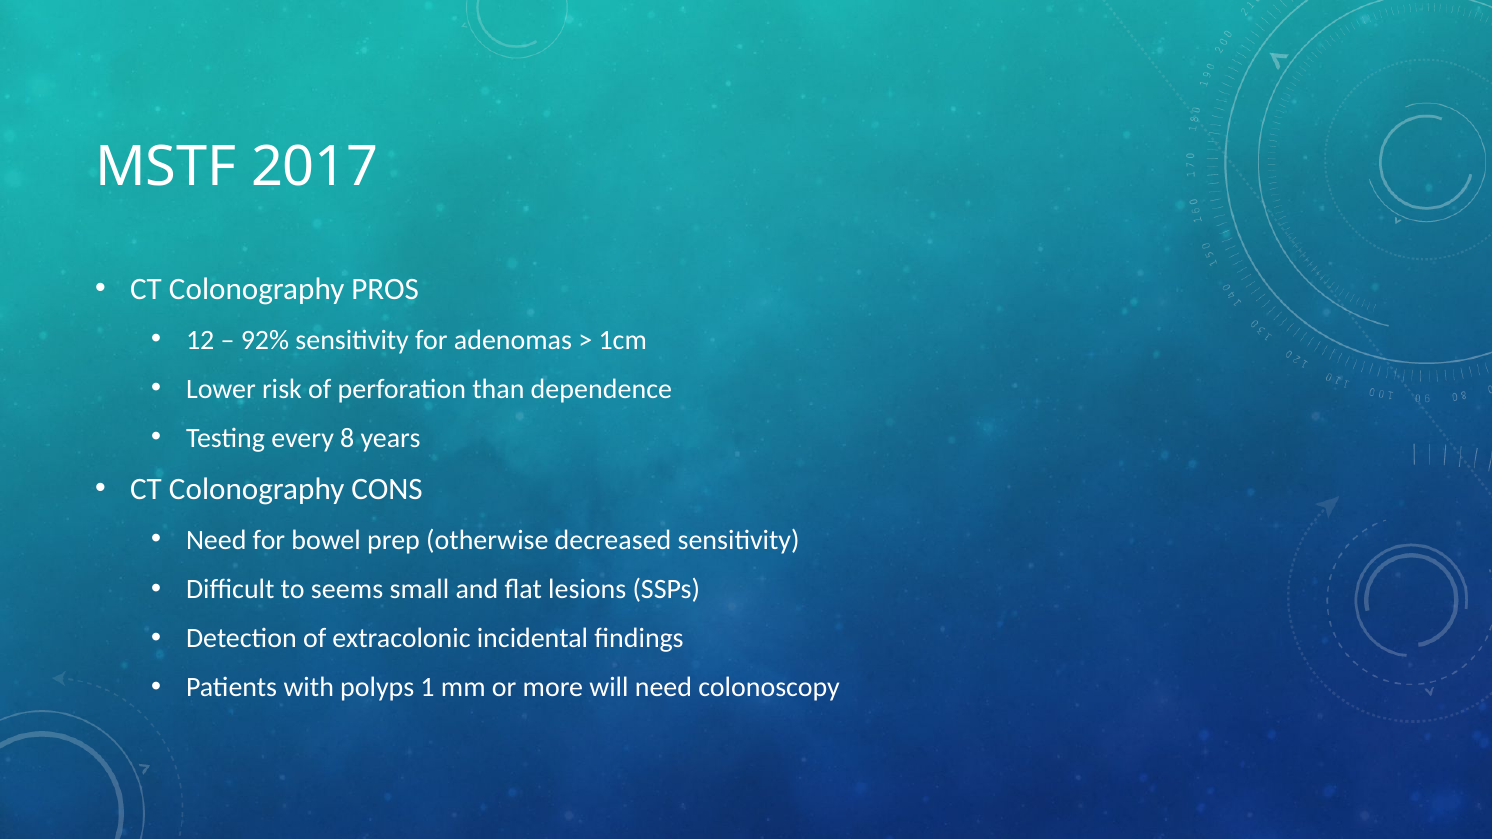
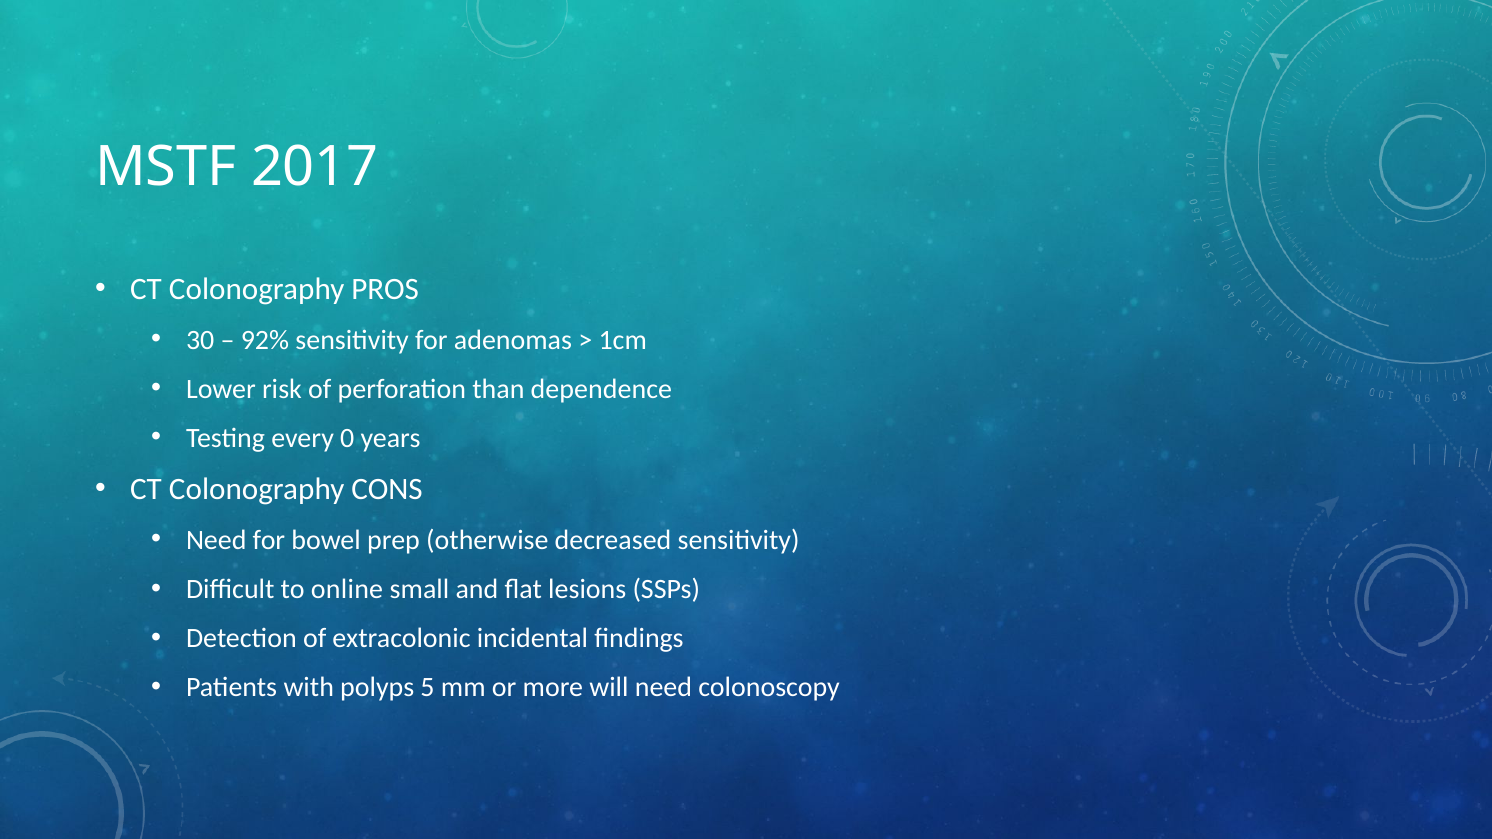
12: 12 -> 30
8: 8 -> 0
seems: seems -> online
1: 1 -> 5
